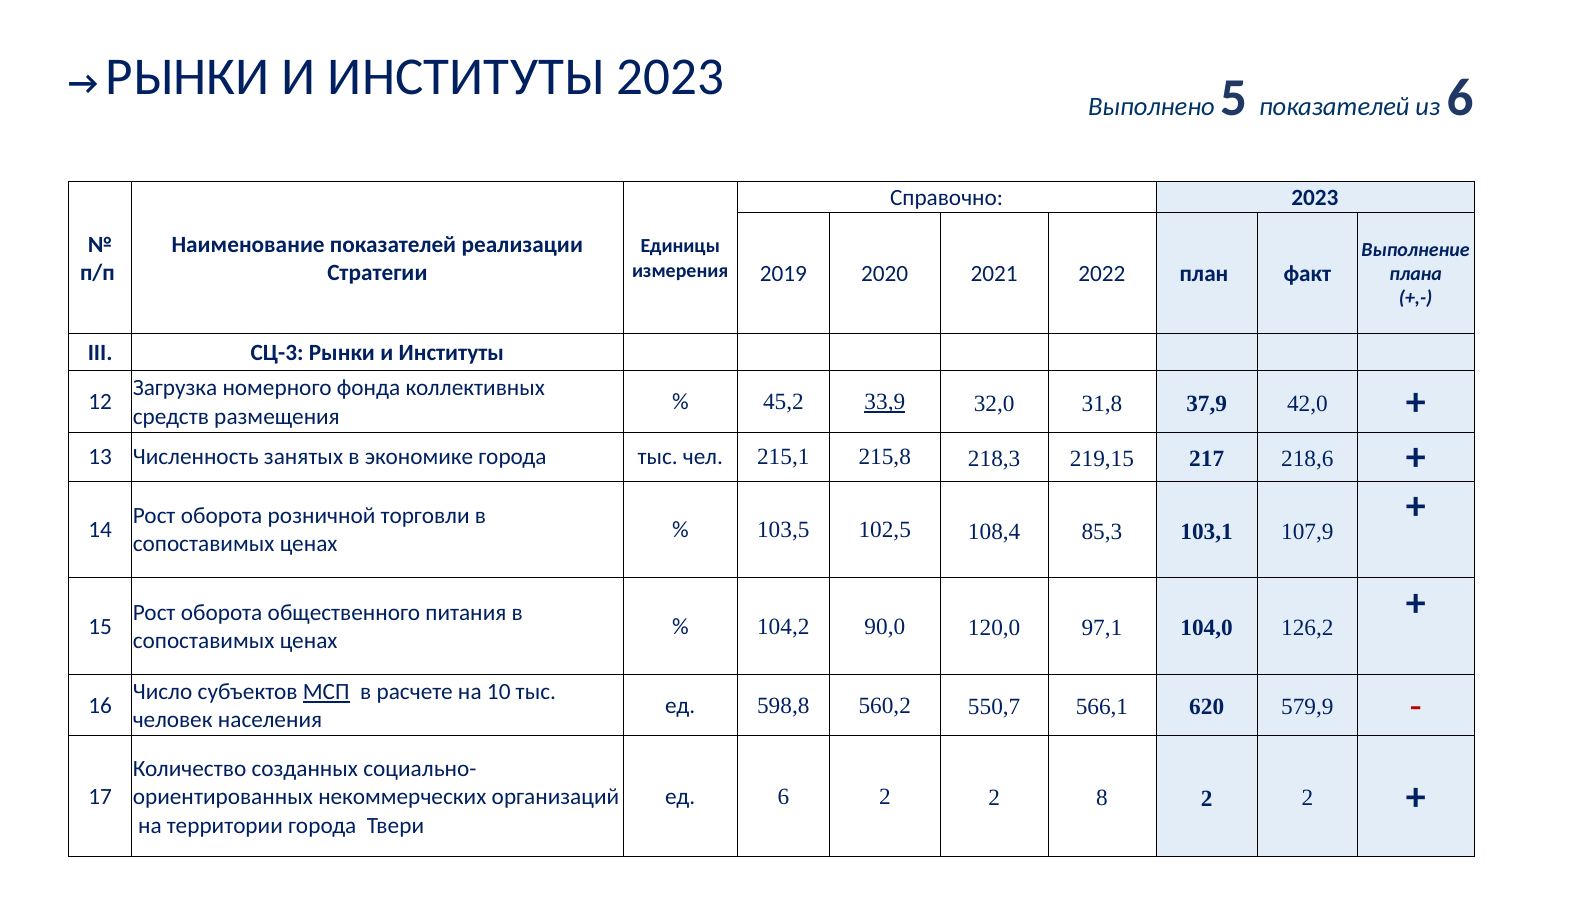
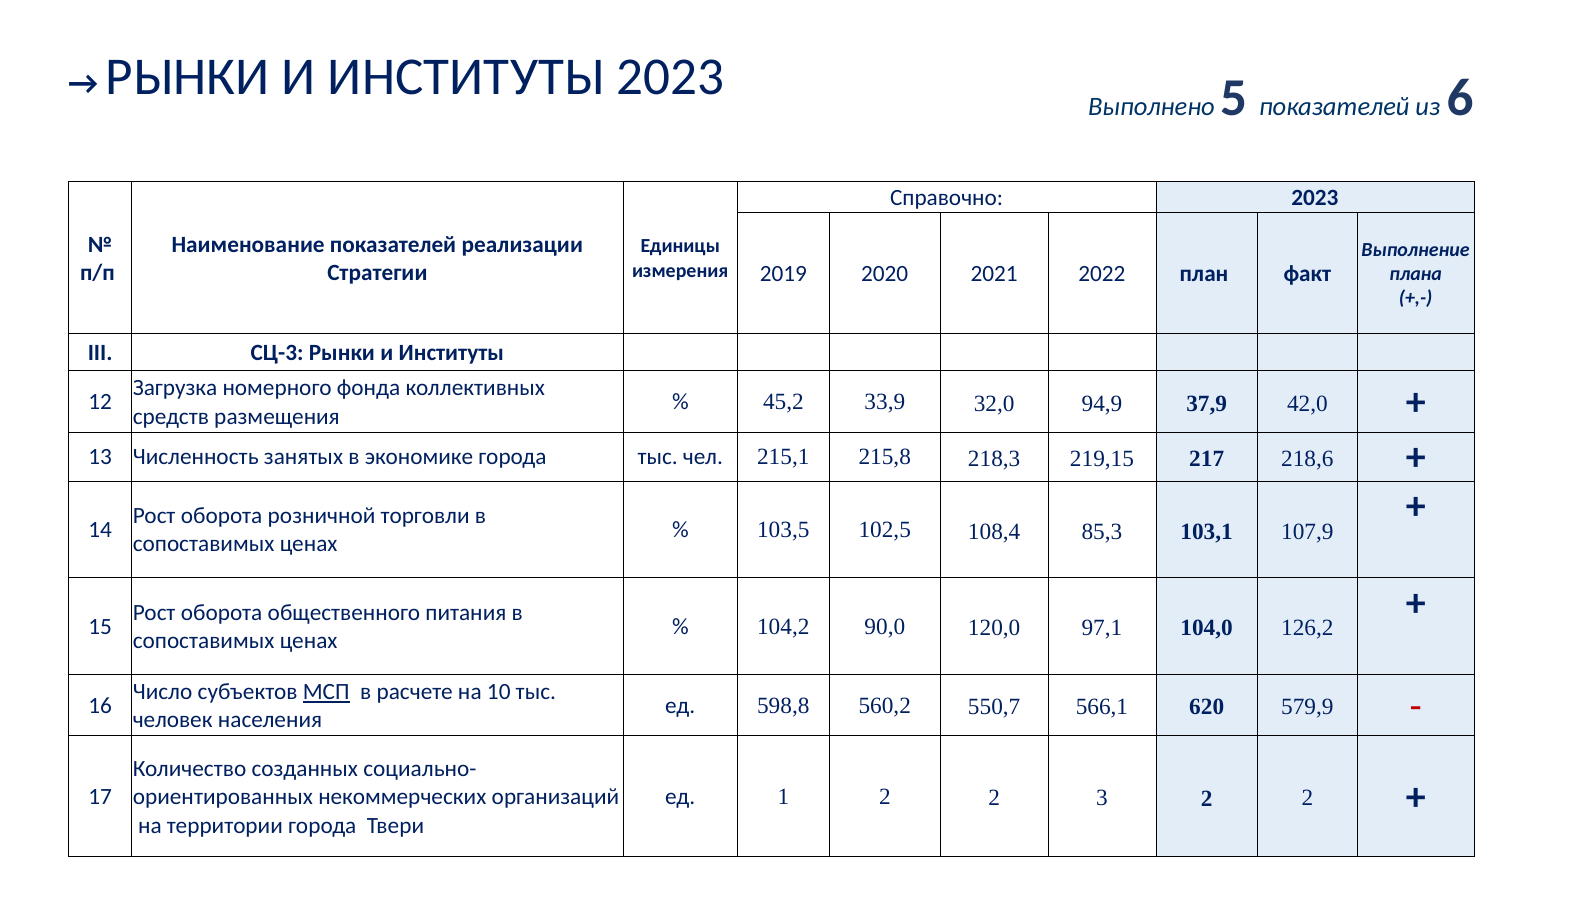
33,9 underline: present -> none
31,8: 31,8 -> 94,9
ед 6: 6 -> 1
8: 8 -> 3
